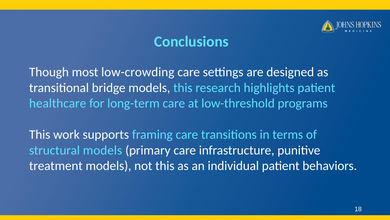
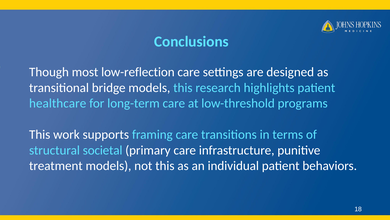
low-crowding: low-crowding -> low-reflection
structural models: models -> societal
